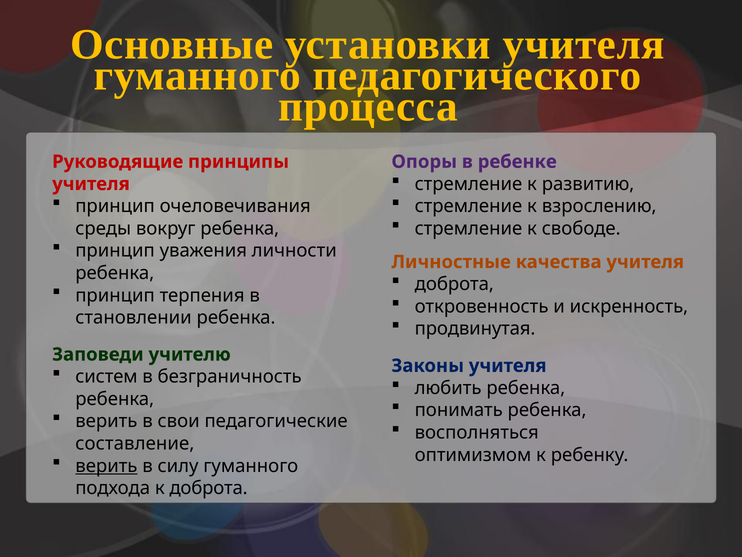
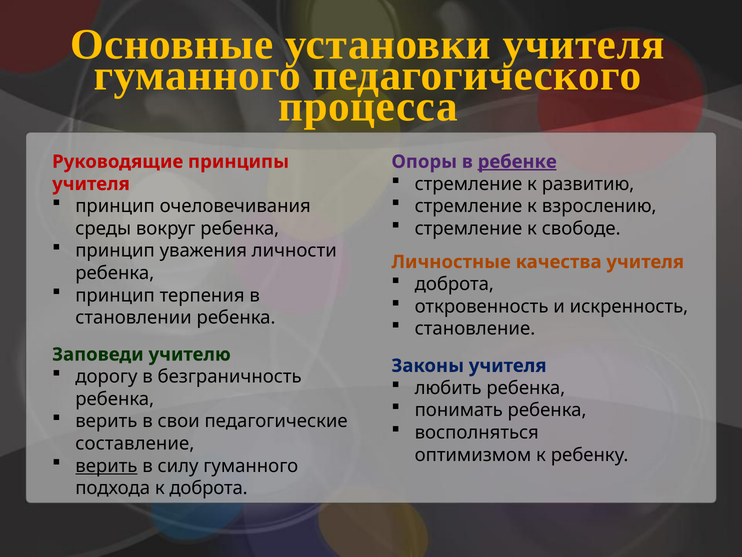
ребенке underline: none -> present
продвинутая: продвинутая -> становление
систем: систем -> дорогу
